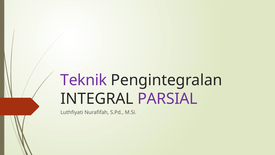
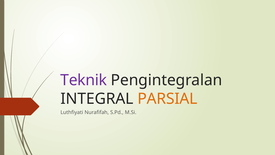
PARSIAL colour: purple -> orange
